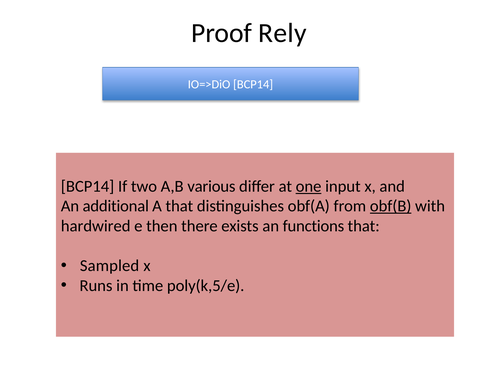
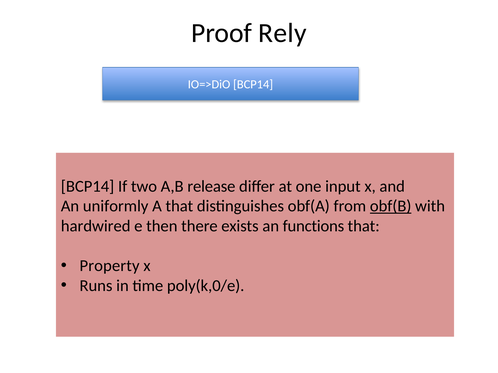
various: various -> release
one underline: present -> none
additional: additional -> uniformly
Sampled: Sampled -> Property
poly(k,5/e: poly(k,5/e -> poly(k,0/e
